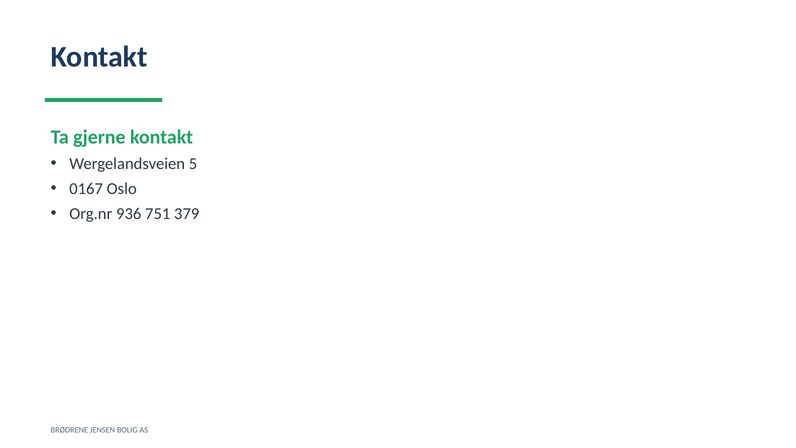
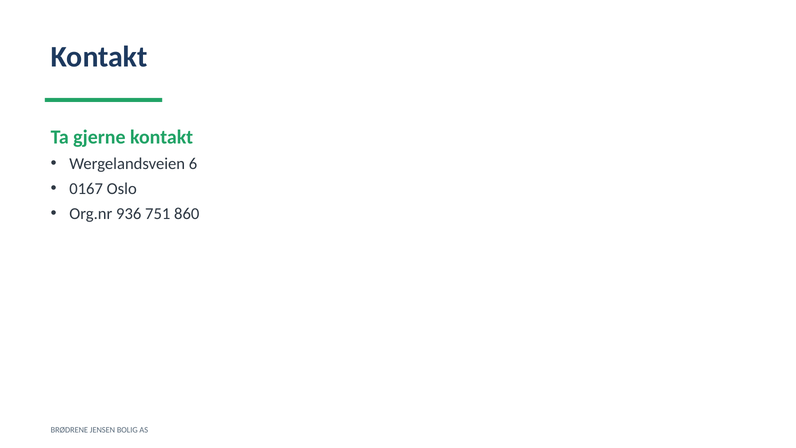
5: 5 -> 6
379: 379 -> 860
